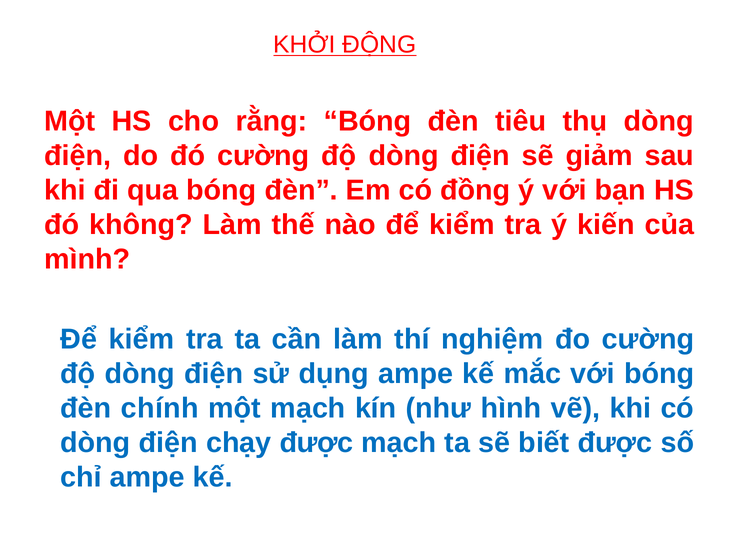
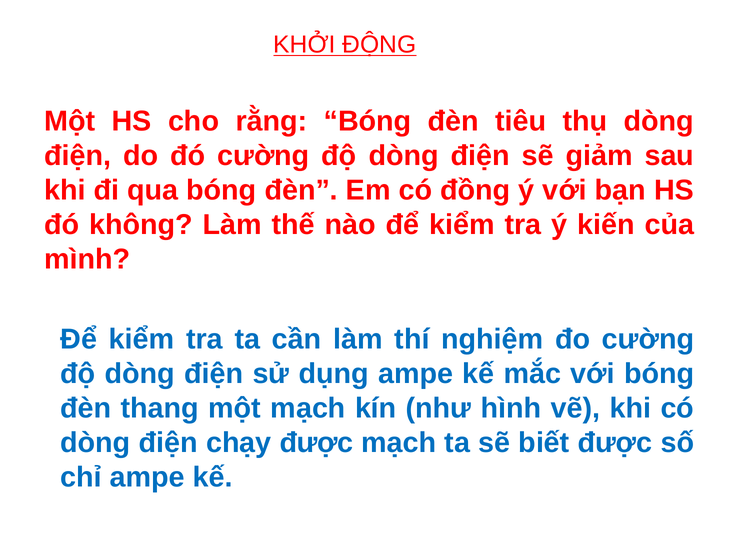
chính: chính -> thang
